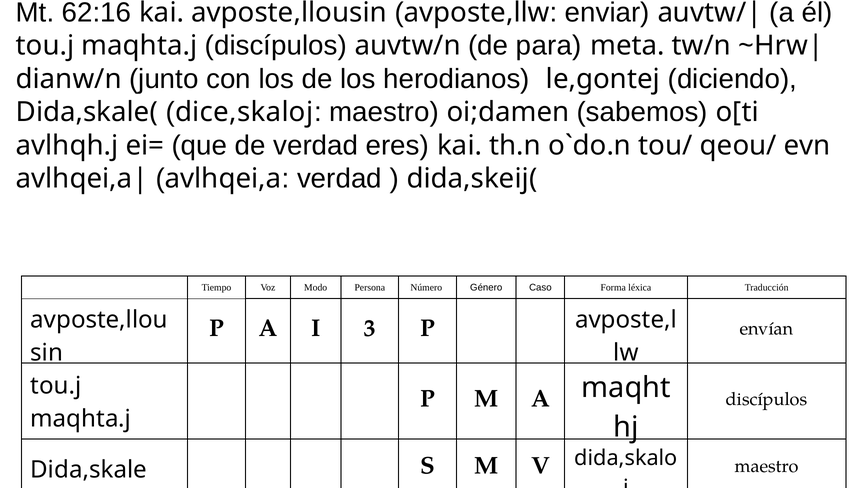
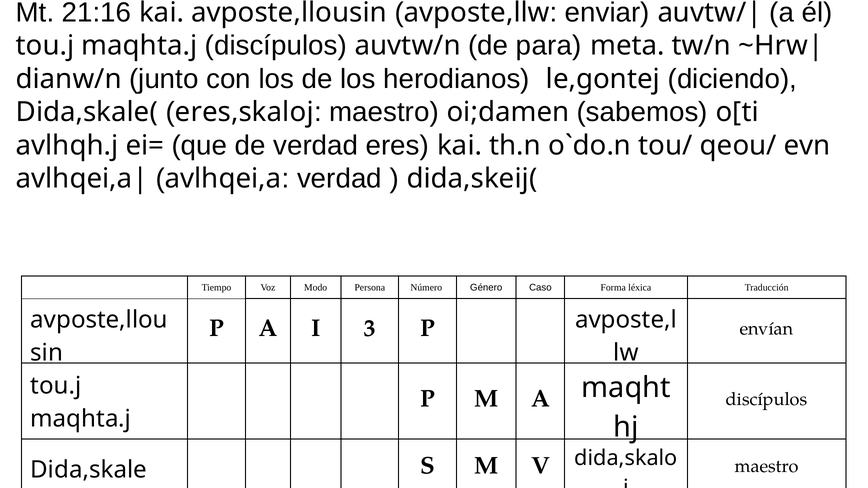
62:16: 62:16 -> 21:16
dice,skaloj: dice,skaloj -> eres,skaloj
